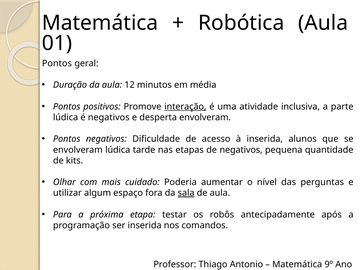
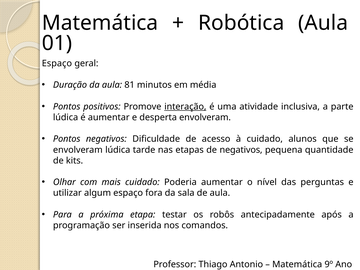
Pontos at (57, 63): Pontos -> Espaço
12: 12 -> 81
é negativos: negativos -> aumentar
à inserida: inserida -> cuidado
sala underline: present -> none
